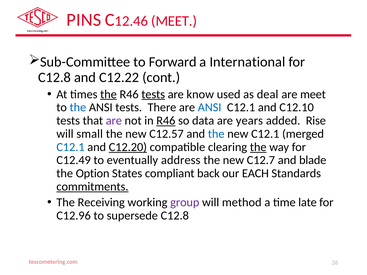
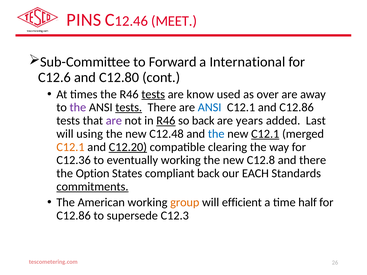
C12.8 at (54, 77): C12.8 -> C12.6
C12.22: C12.22 -> C12.80
the at (109, 94) underline: present -> none
deal: deal -> over
are meet: meet -> away
the at (78, 108) colour: blue -> purple
tests at (129, 108) underline: none -> present
and C12.10: C12.10 -> C12.86
so data: data -> back
Rise: Rise -> Last
small: small -> using
C12.57: C12.57 -> C12.48
C12.1 at (265, 134) underline: none -> present
C12.1 at (70, 147) colour: blue -> orange
the at (258, 147) underline: present -> none
C12.49: C12.49 -> C12.36
eventually address: address -> working
C12.7: C12.7 -> C12.8
and blade: blade -> there
Receiving: Receiving -> American
group colour: purple -> orange
method: method -> efficient
late: late -> half
C12.96 at (74, 216): C12.96 -> C12.86
supersede C12.8: C12.8 -> C12.3
